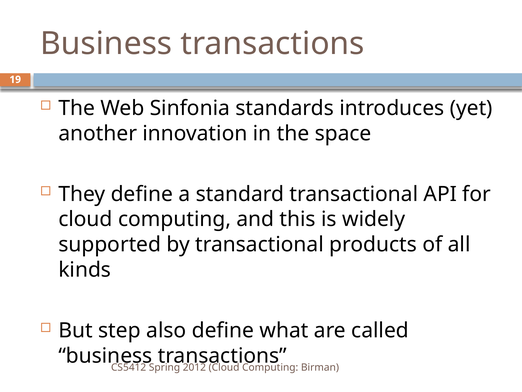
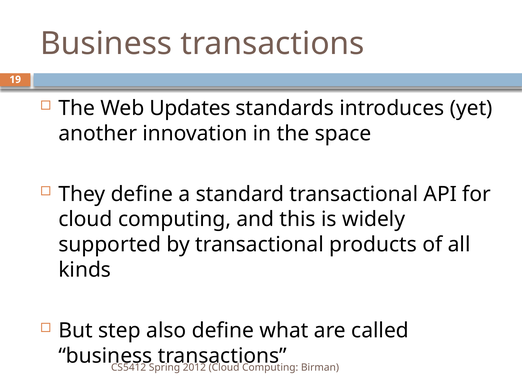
Sinfonia: Sinfonia -> Updates
